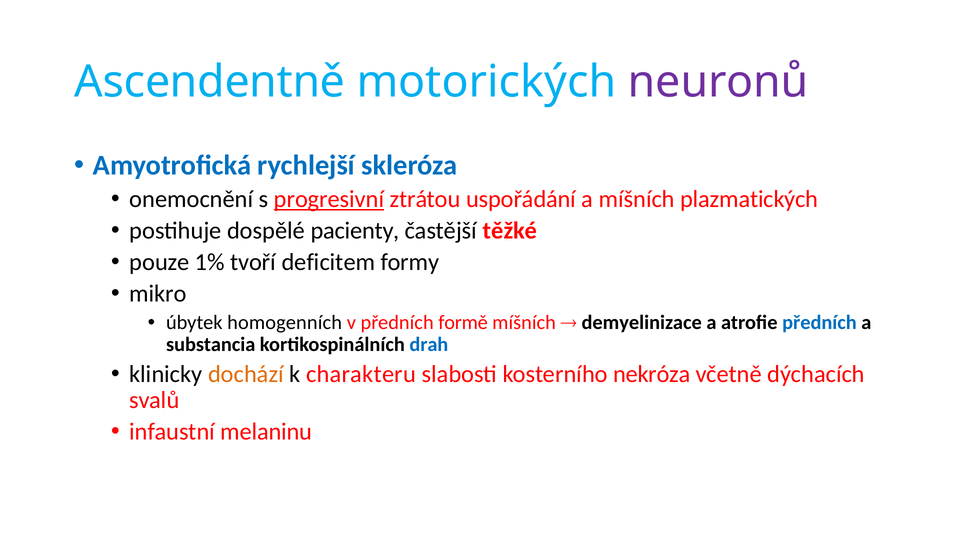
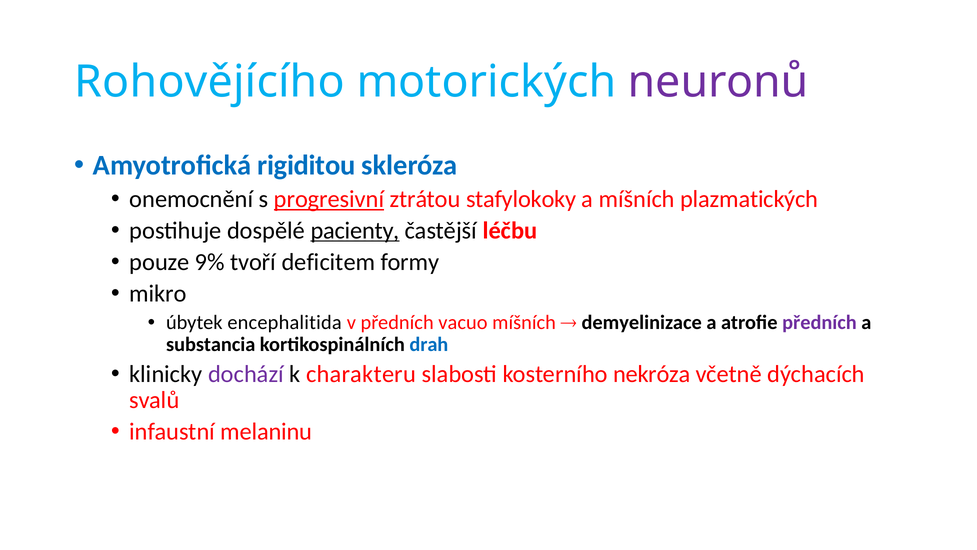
Ascendentně: Ascendentně -> Rohovějícího
rychlejší: rychlejší -> rigiditou
uspořádání: uspořádání -> stafylokoky
pacienty underline: none -> present
těžké: těžké -> léčbu
1%: 1% -> 9%
homogenních: homogenních -> encephalitida
formě: formě -> vacuo
předních at (819, 322) colour: blue -> purple
dochází colour: orange -> purple
